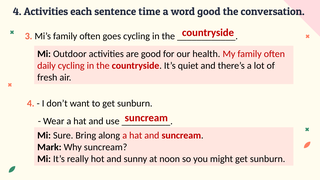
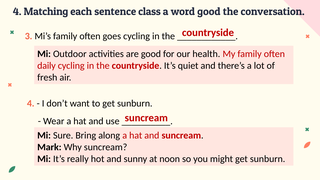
4 Activities: Activities -> Matching
time: time -> class
